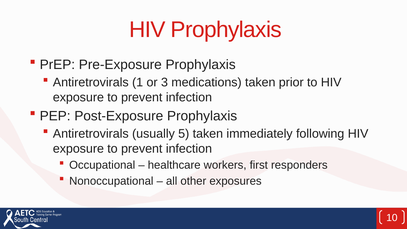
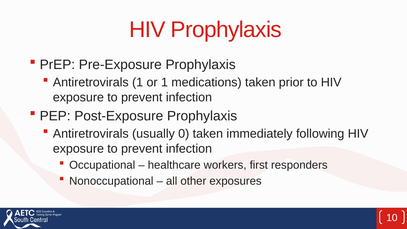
or 3: 3 -> 1
5: 5 -> 0
